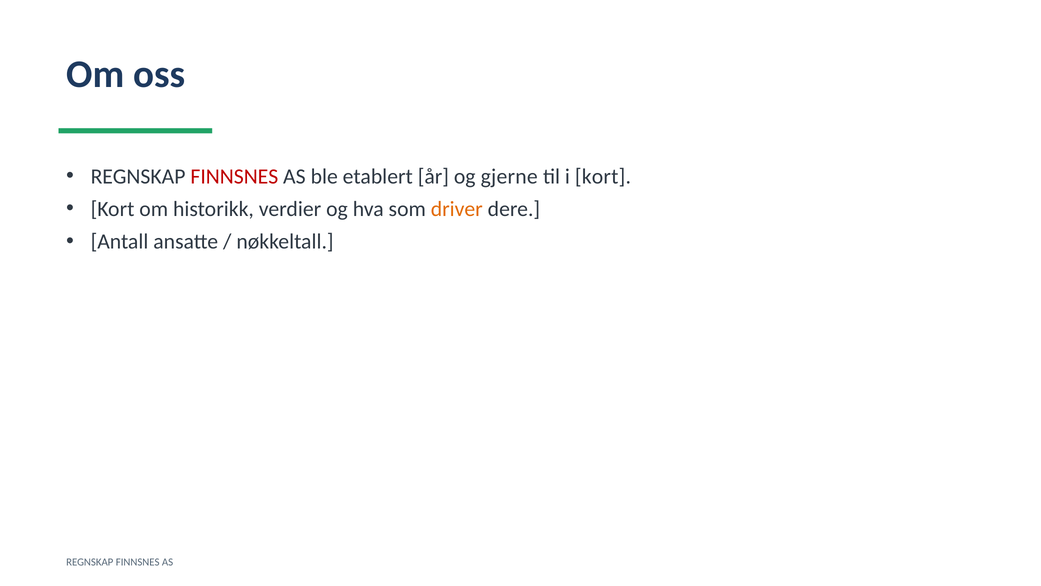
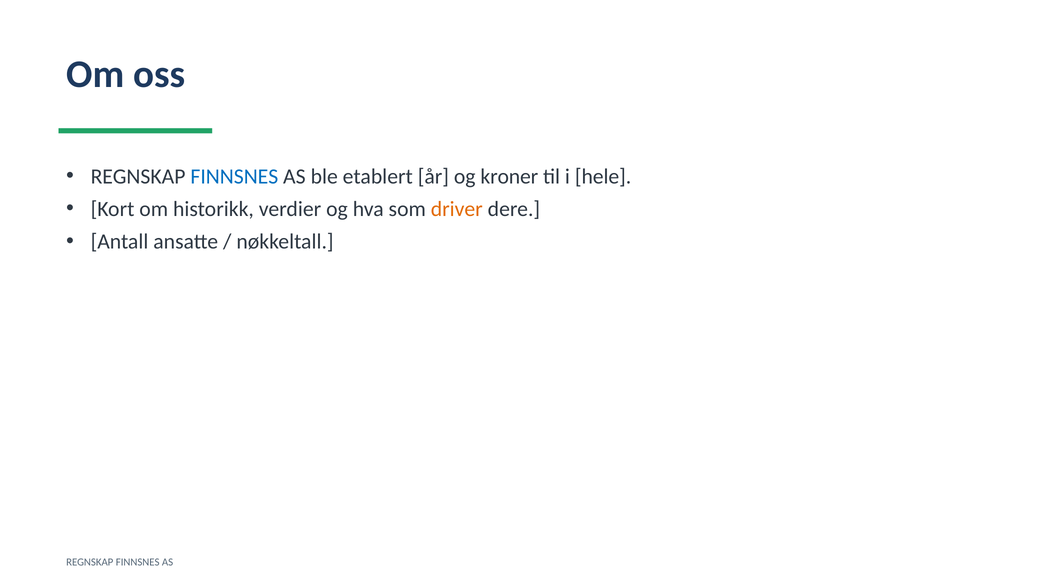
FINNSNES at (234, 176) colour: red -> blue
gjerne: gjerne -> kroner
i kort: kort -> hele
